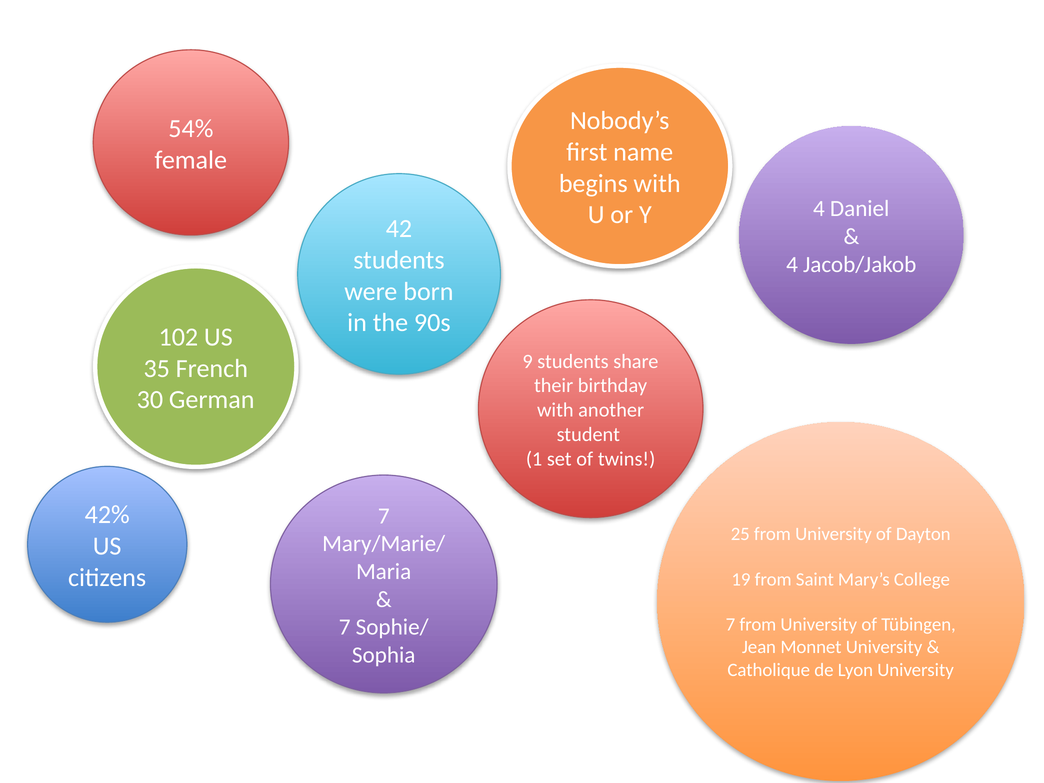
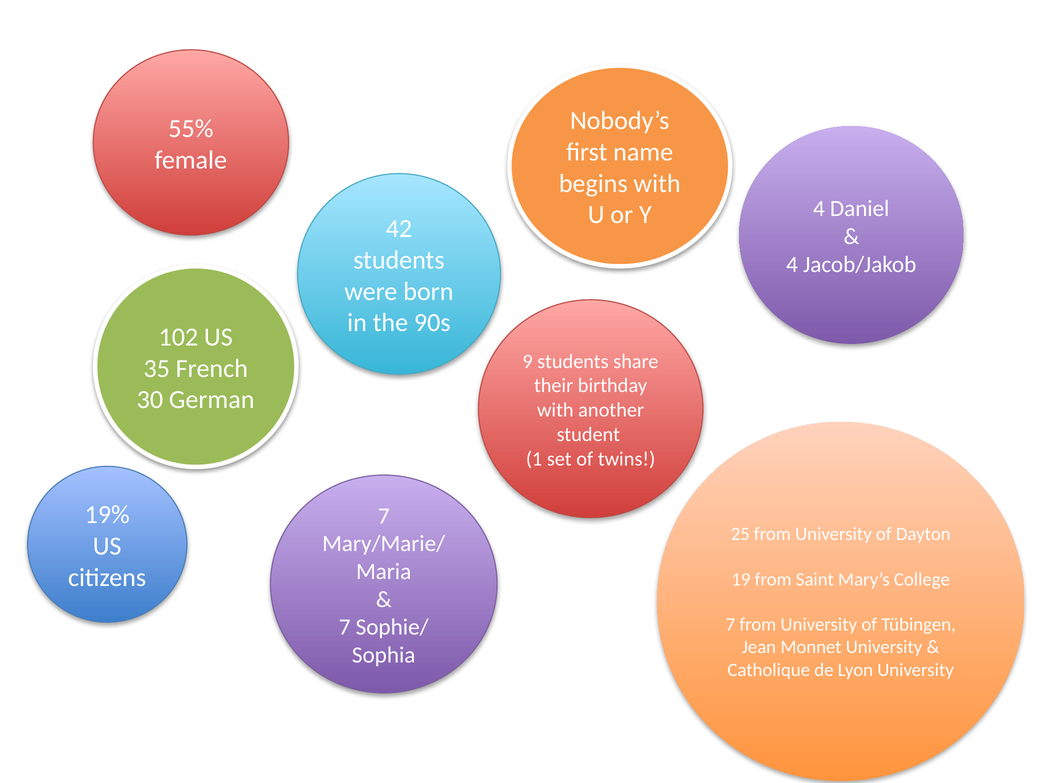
54%: 54% -> 55%
42%: 42% -> 19%
